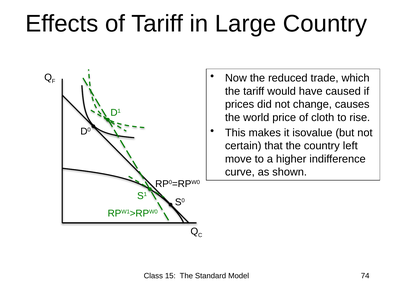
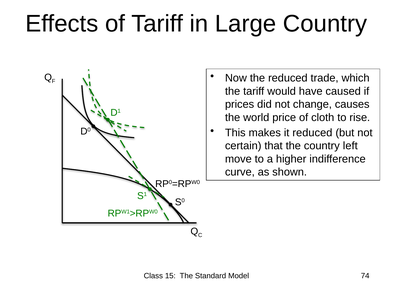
it isovalue: isovalue -> reduced
